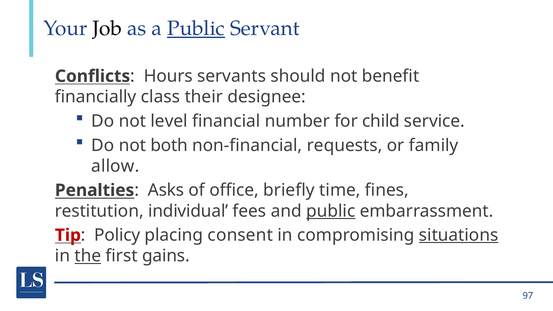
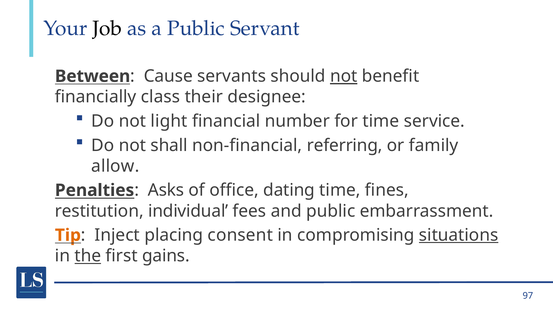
Public at (196, 28) underline: present -> none
Conflicts: Conflicts -> Between
Hours: Hours -> Cause
not at (344, 76) underline: none -> present
level: level -> light
for child: child -> time
both: both -> shall
requests: requests -> referring
briefly: briefly -> dating
public at (331, 211) underline: present -> none
Tip colour: red -> orange
Policy: Policy -> Inject
